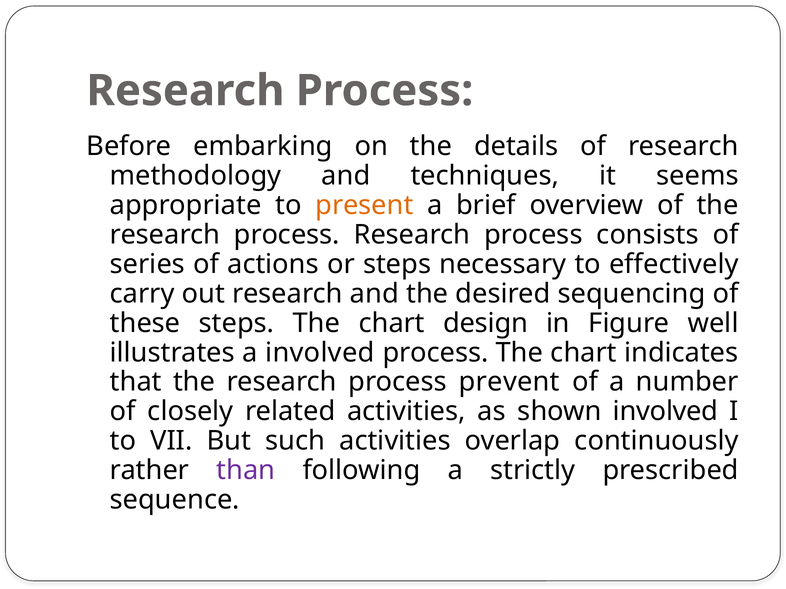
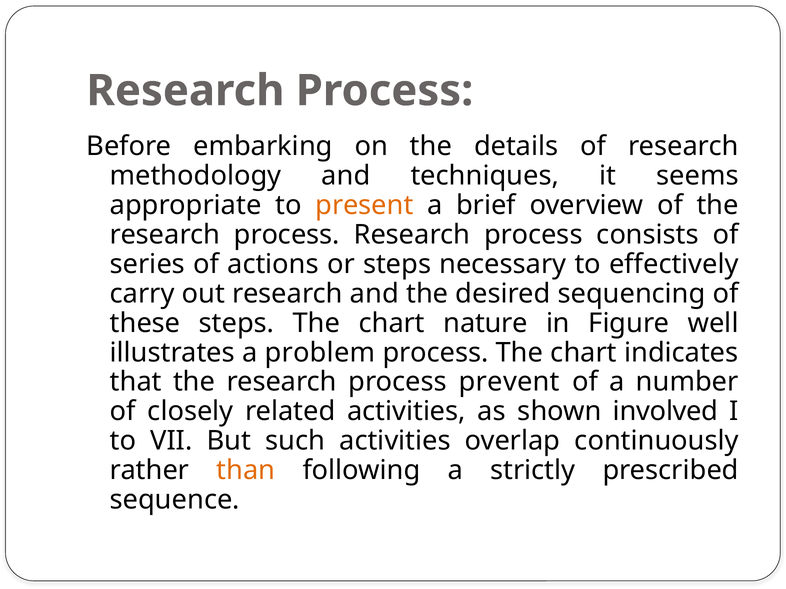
design: design -> nature
a involved: involved -> problem
than colour: purple -> orange
